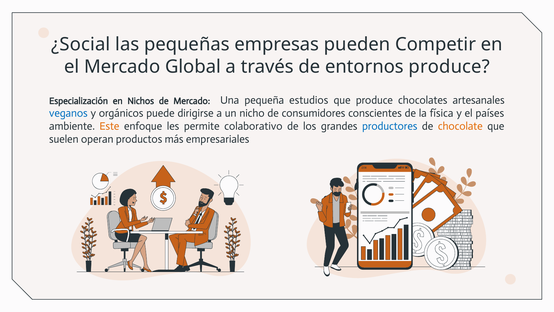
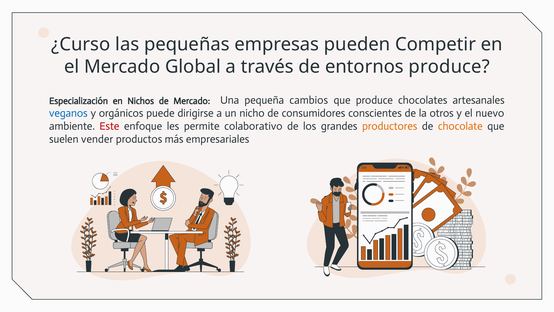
¿Social: ¿Social -> ¿Curso
estudios: estudios -> cambios
física: física -> otros
países: países -> nuevo
Este colour: orange -> red
productores colour: blue -> orange
operan: operan -> vender
